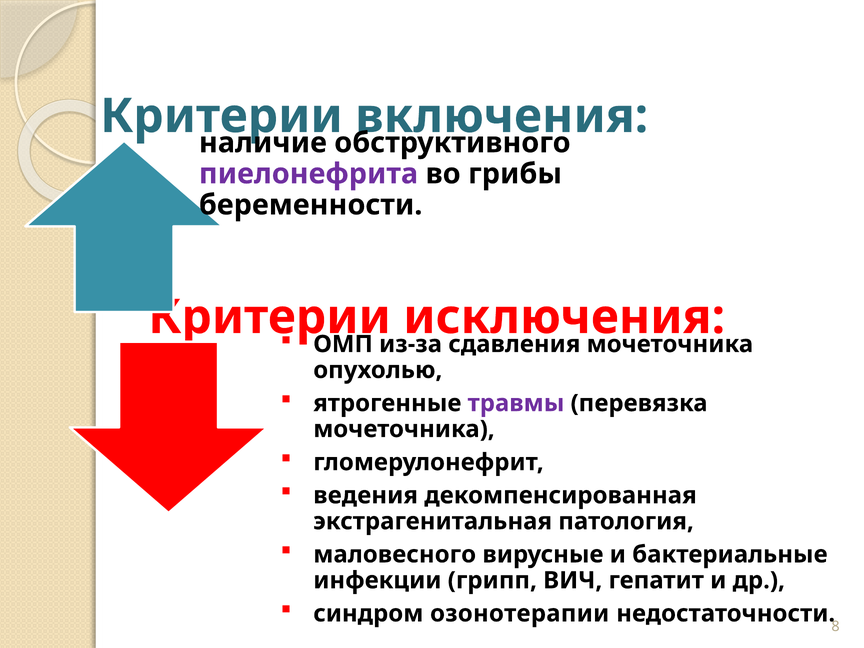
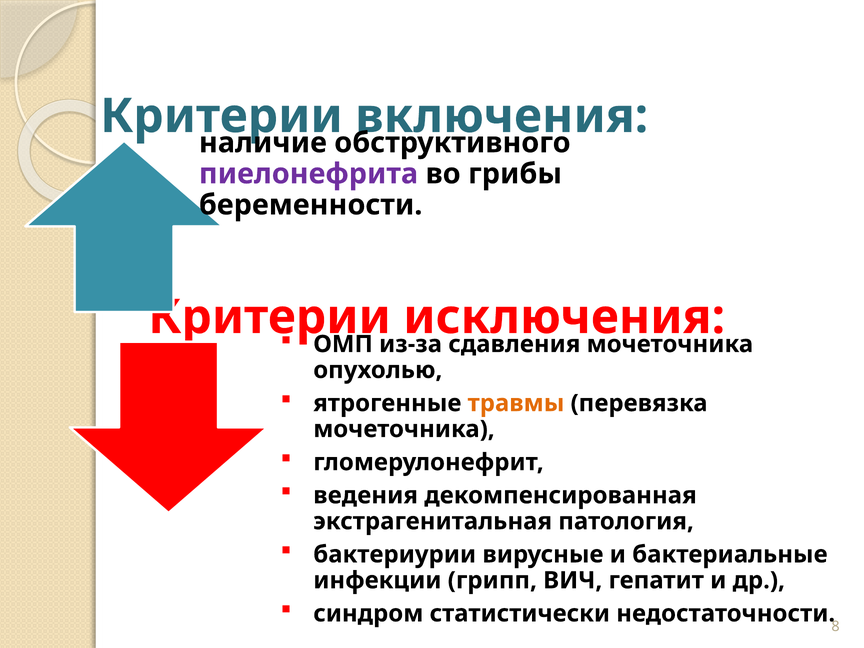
травмы colour: purple -> orange
маловесного: маловесного -> бактериурии
озонотерапии: озонотерапии -> статистически
